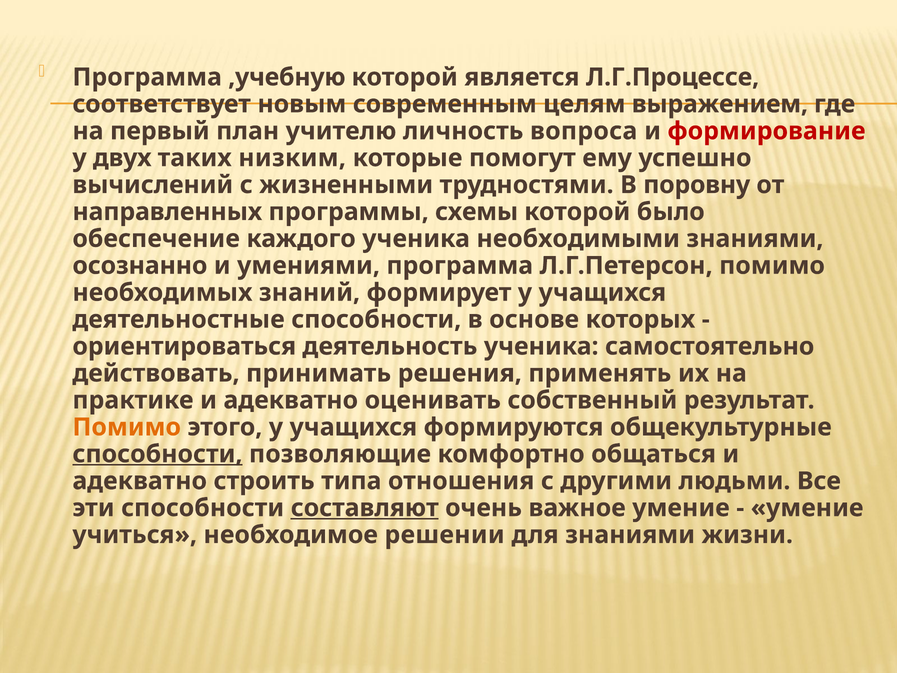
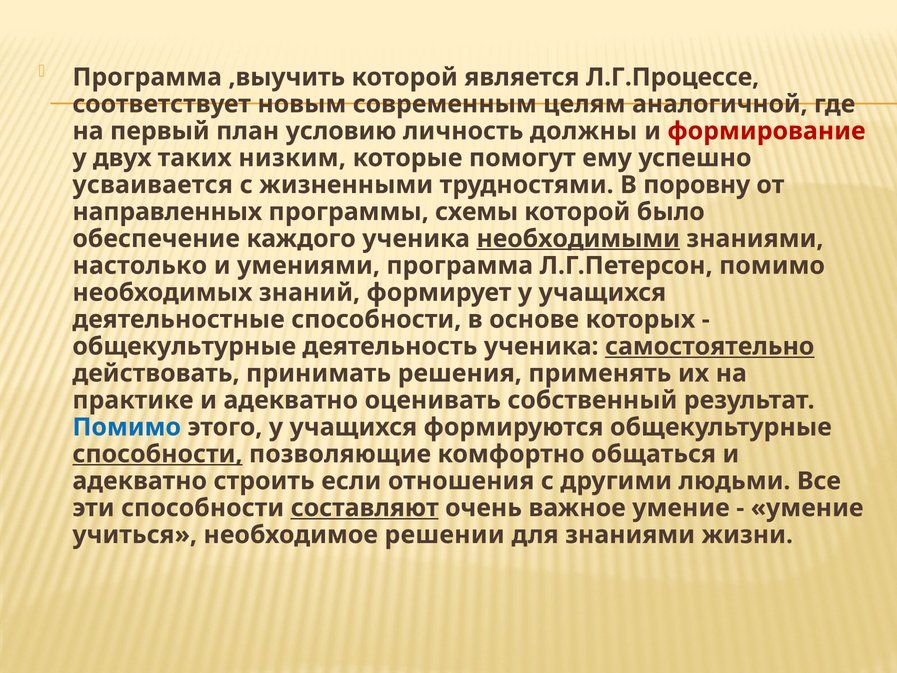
,учебную: ,учебную -> ,выучить
выражением: выражением -> аналогичной
учителю: учителю -> условию
вопроса: вопроса -> должны
вычислений: вычислений -> усваивается
необходимыми underline: none -> present
осознанно: осознанно -> настолько
ориентироваться at (184, 346): ориентироваться -> общекультурные
самостоятельно underline: none -> present
Помимо at (127, 427) colour: orange -> blue
типа: типа -> если
